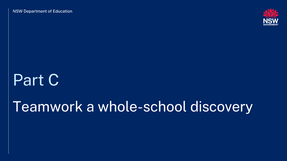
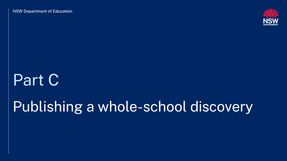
Teamwork: Teamwork -> Publishing
